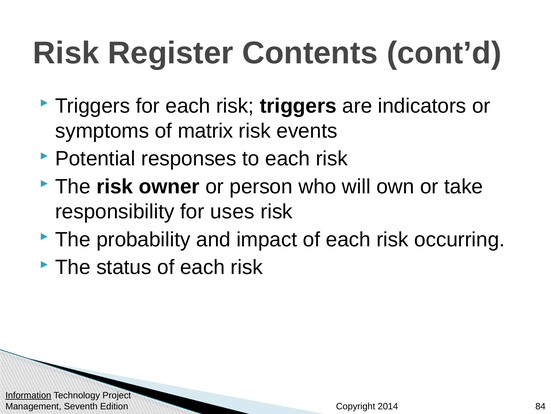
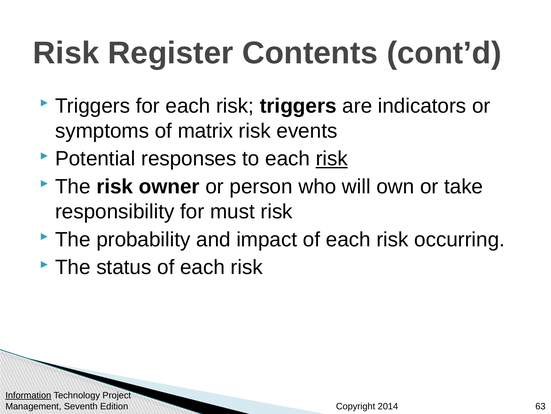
risk at (332, 159) underline: none -> present
uses: uses -> must
84: 84 -> 63
